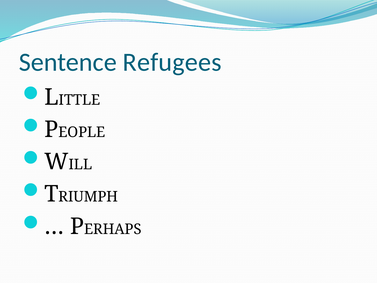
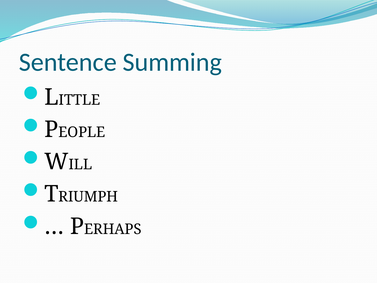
Refugees: Refugees -> Summing
